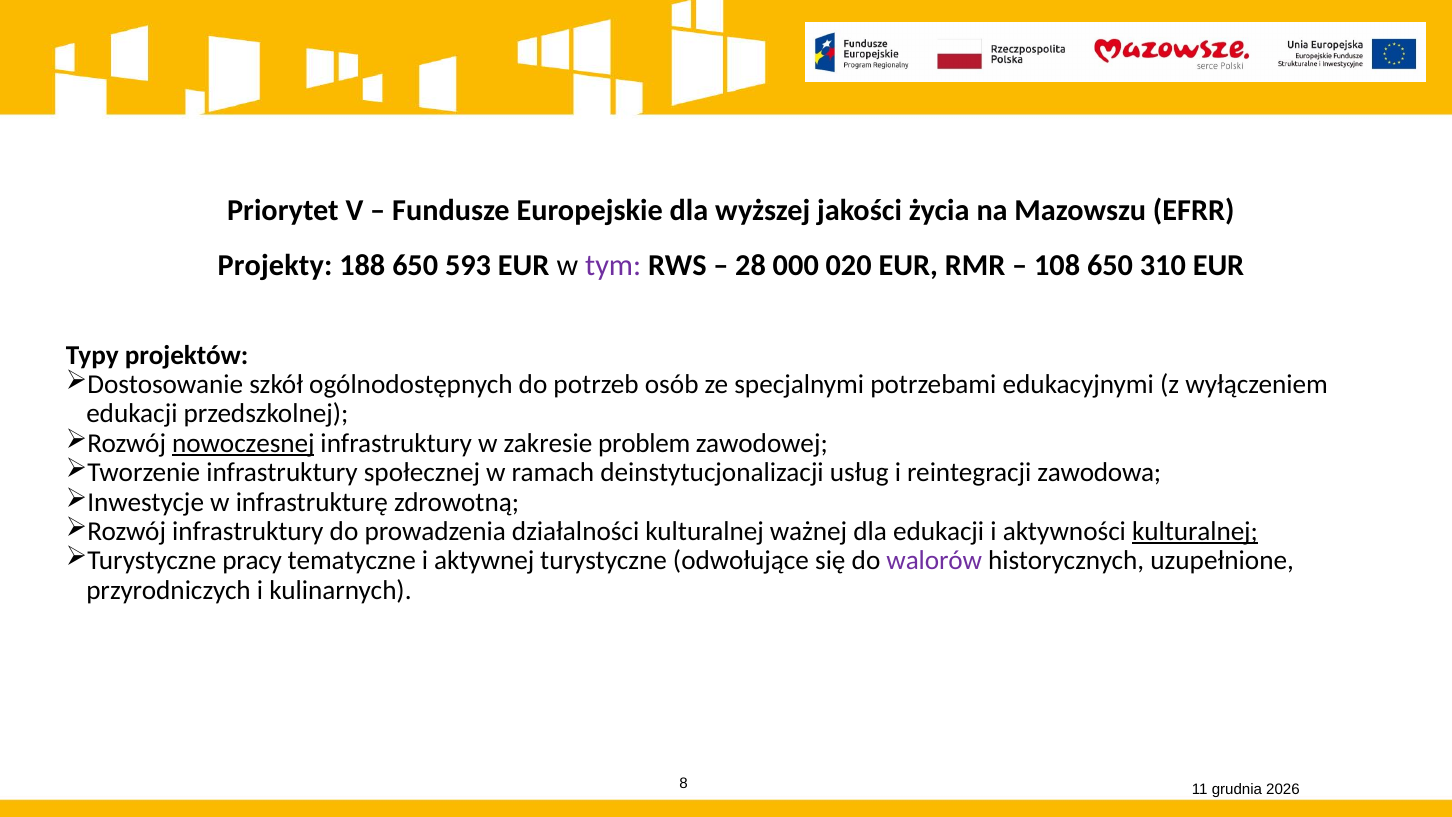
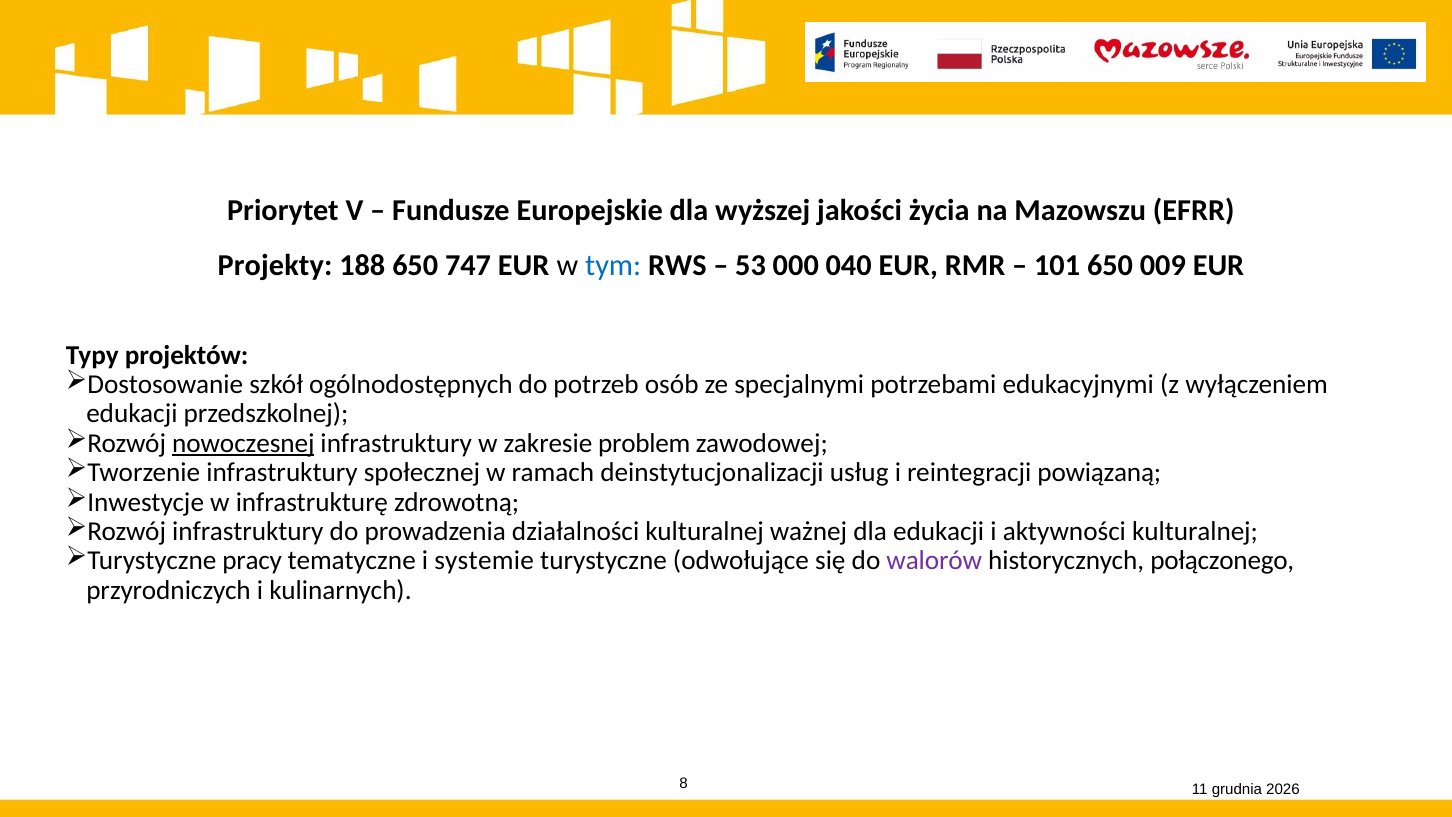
593: 593 -> 747
tym colour: purple -> blue
28: 28 -> 53
020: 020 -> 040
108: 108 -> 101
310: 310 -> 009
zawodowa: zawodowa -> powiązaną
kulturalnej at (1195, 531) underline: present -> none
aktywnej: aktywnej -> systemie
uzupełnione: uzupełnione -> połączonego
